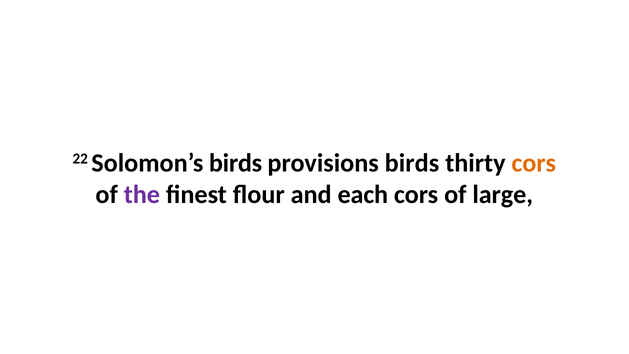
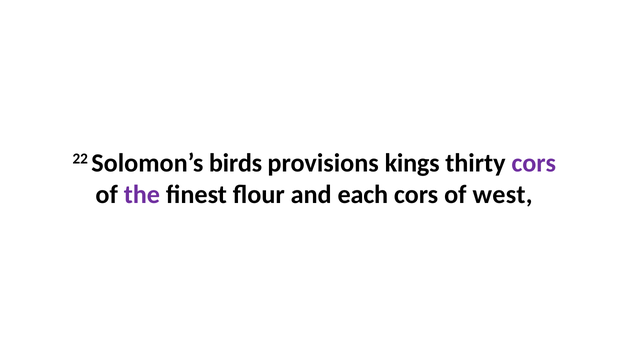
provisions birds: birds -> kings
cors at (534, 163) colour: orange -> purple
large: large -> west
